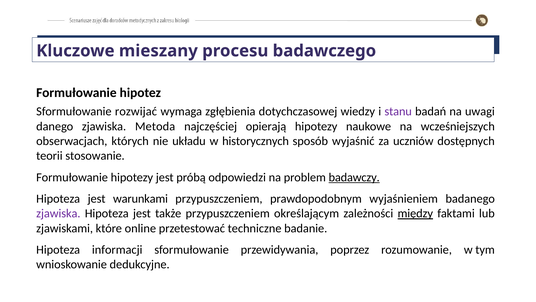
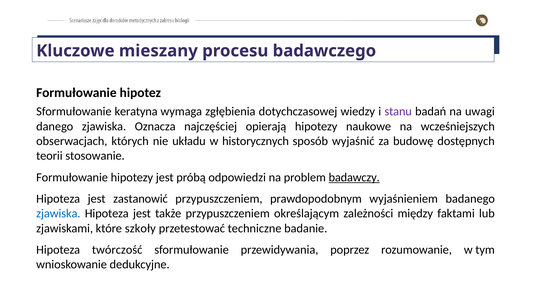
rozwijać: rozwijać -> keratyna
Metoda: Metoda -> Oznacza
uczniów: uczniów -> budowę
warunkami: warunkami -> zastanowić
zjawiska at (58, 213) colour: purple -> blue
między underline: present -> none
online: online -> szkoły
informacji: informacji -> twórczość
